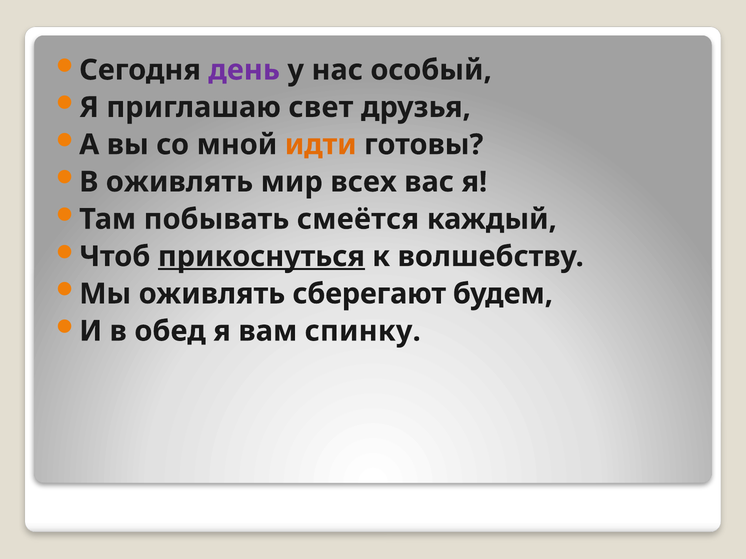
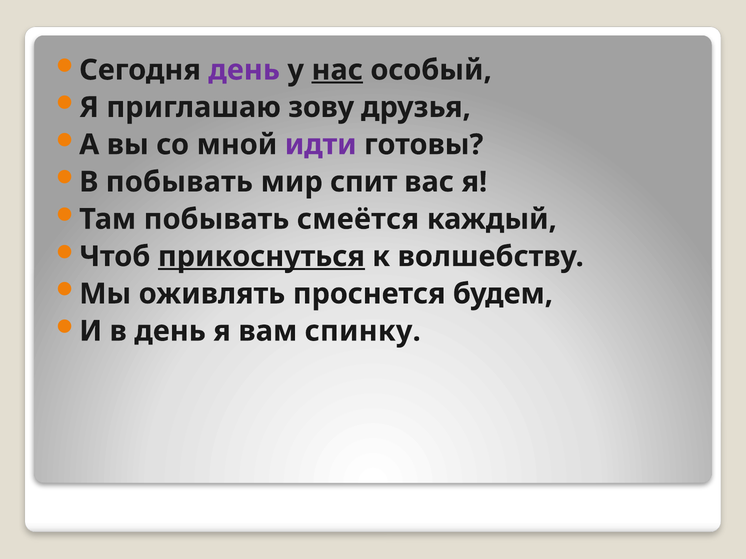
нас underline: none -> present
свет: свет -> зову
идти colour: orange -> purple
В оживлять: оживлять -> побывать
всех: всех -> спит
сберегают: сберегают -> проснется
в обед: обед -> день
